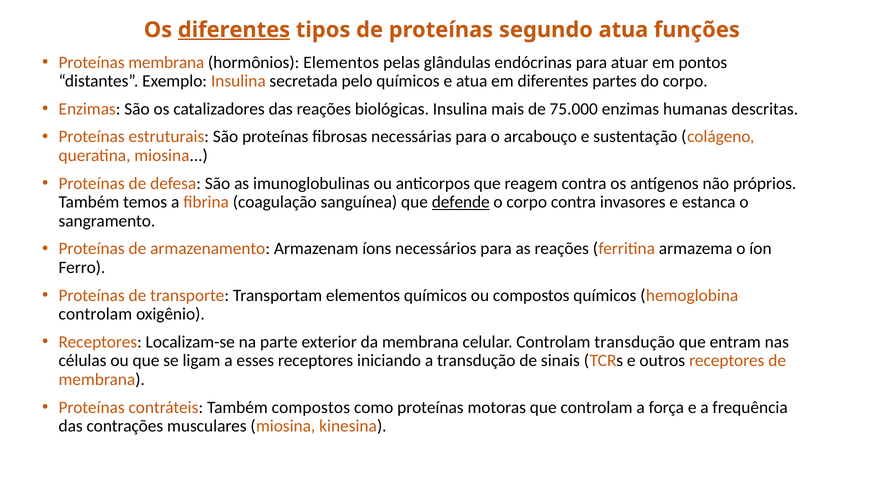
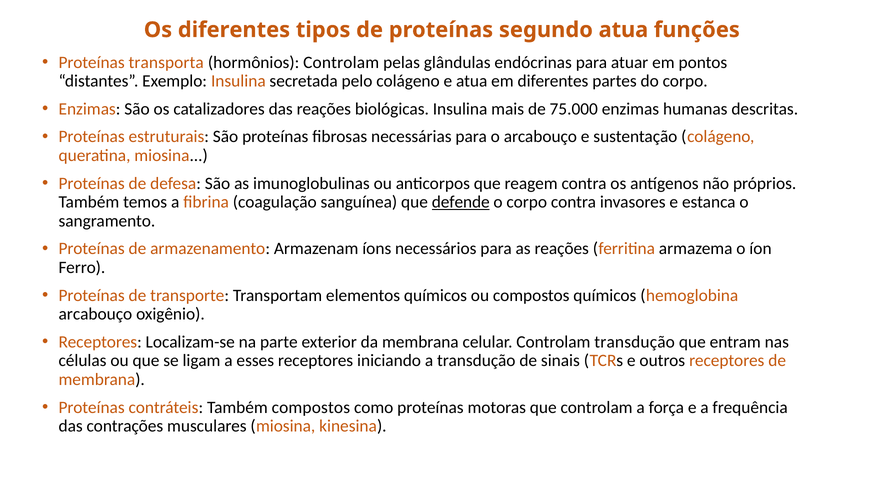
diferentes at (234, 30) underline: present -> none
Proteínas membrana: membrana -> transporta
hormônios Elementos: Elementos -> Controlam
pelo químicos: químicos -> colágeno
controlam at (95, 314): controlam -> arcabouço
